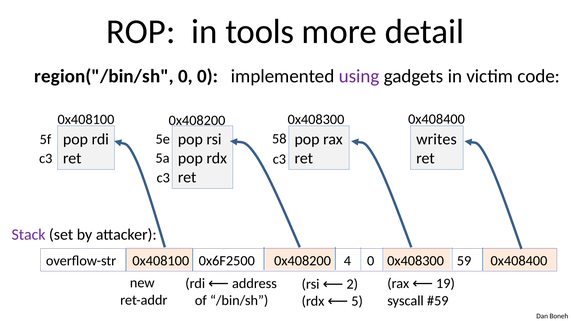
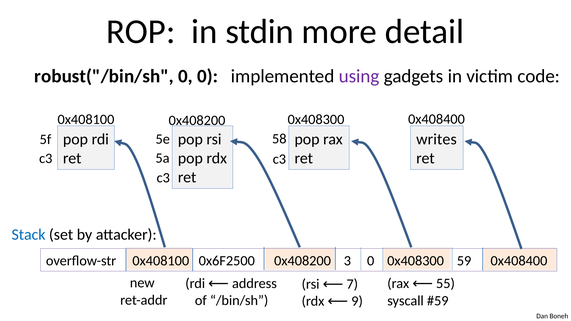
tools: tools -> stdin
region("/bin/sh: region("/bin/sh -> robust("/bin/sh
Stack colour: purple -> blue
4: 4 -> 3
19: 19 -> 55
2: 2 -> 7
5: 5 -> 9
